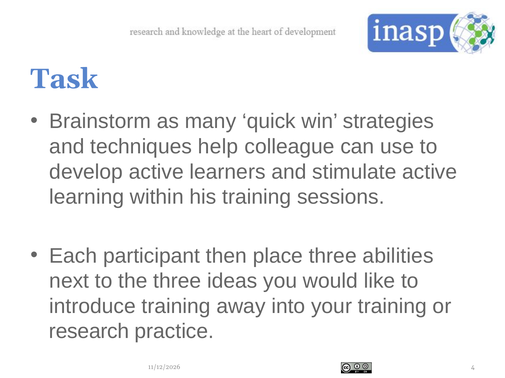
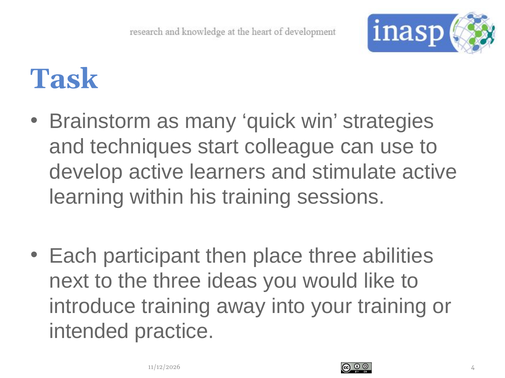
help: help -> start
research: research -> intended
